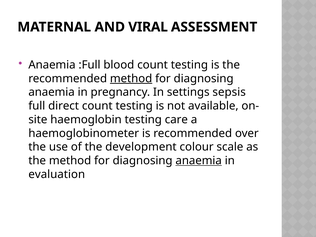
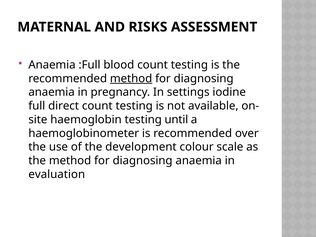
VIRAL: VIRAL -> RISKS
sepsis: sepsis -> iodine
care: care -> until
anaemia at (199, 161) underline: present -> none
